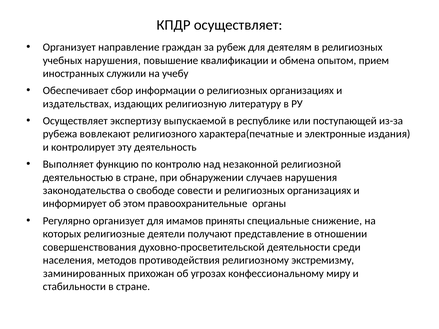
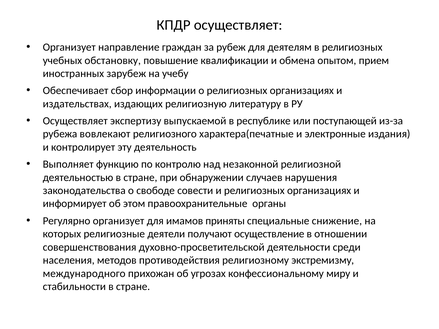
учебных нарушения: нарушения -> обстановку
служили: служили -> зарубеж
представление: представление -> осуществление
заминированных: заминированных -> международного
